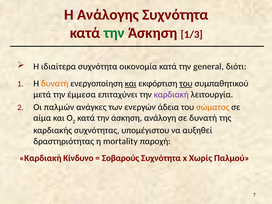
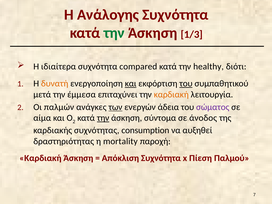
οικονομία: οικονομία -> compared
general: general -> healthy
καρδιακή at (171, 94) colour: purple -> orange
των underline: none -> present
σώματος colour: orange -> purple
την at (103, 118) underline: none -> present
ανάλογη: ανάλογη -> σύντομα
σε δυνατή: δυνατή -> άνοδος
υπομέγιστου: υπομέγιστου -> consumption
Καρδιακή Κίνδυνο: Κίνδυνο -> Άσκηση
Σοβαρούς: Σοβαρούς -> Απόκλιση
Χωρίς: Χωρίς -> Πίεση
